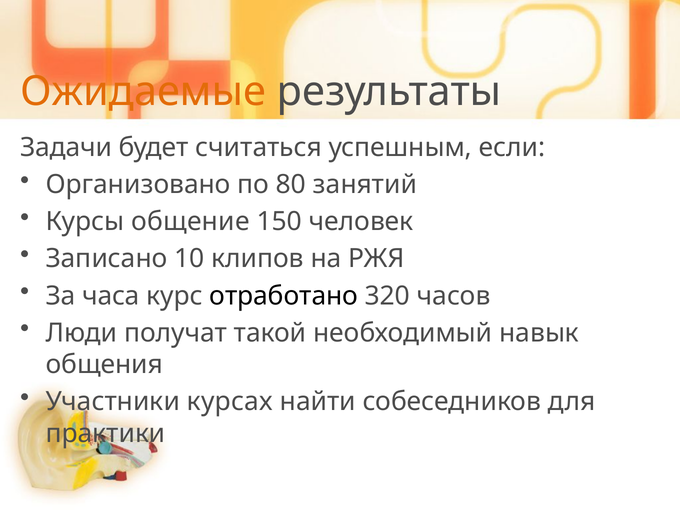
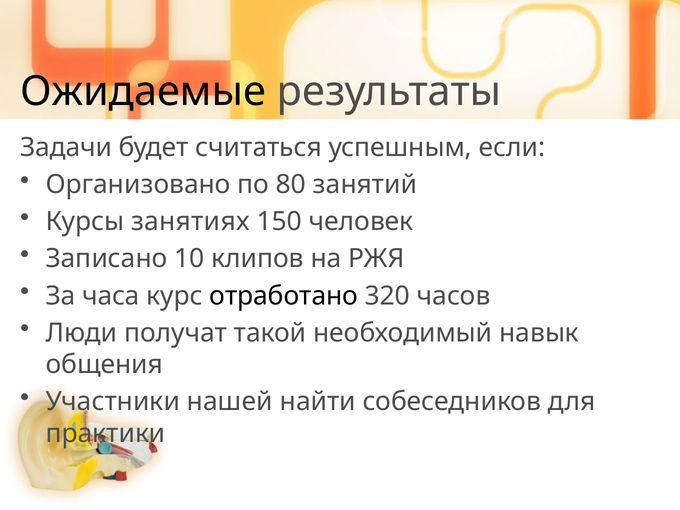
Ожидаемые colour: orange -> black
общение: общение -> занятиях
курсах: курсах -> нашей
